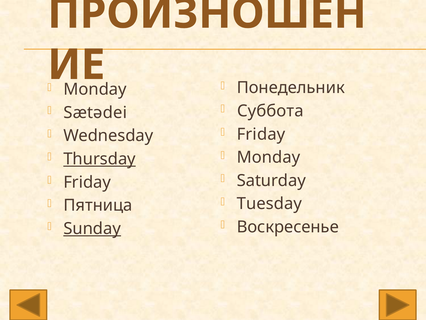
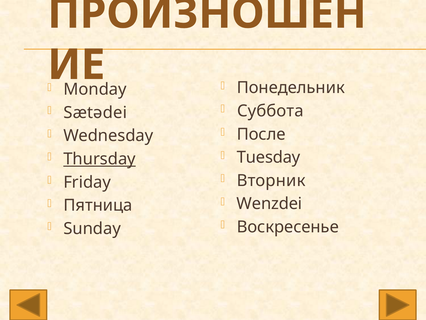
Friday at (261, 134): Friday -> После
Monday at (268, 157): Monday -> Tuesday
Saturday: Saturday -> Вторник
Tuesday: Tuesday -> Wenzdei
Sunday underline: present -> none
